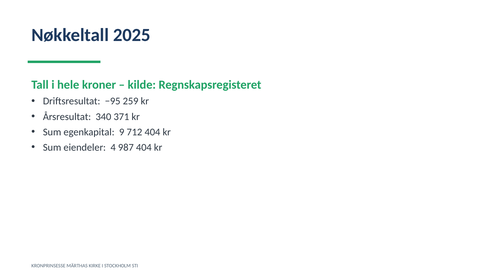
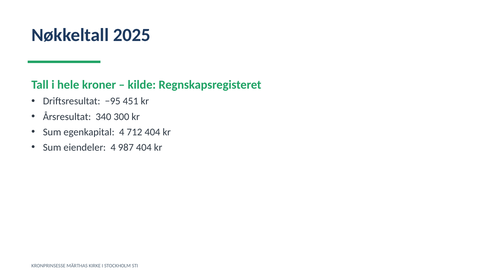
259: 259 -> 451
371: 371 -> 300
egenkapital 9: 9 -> 4
